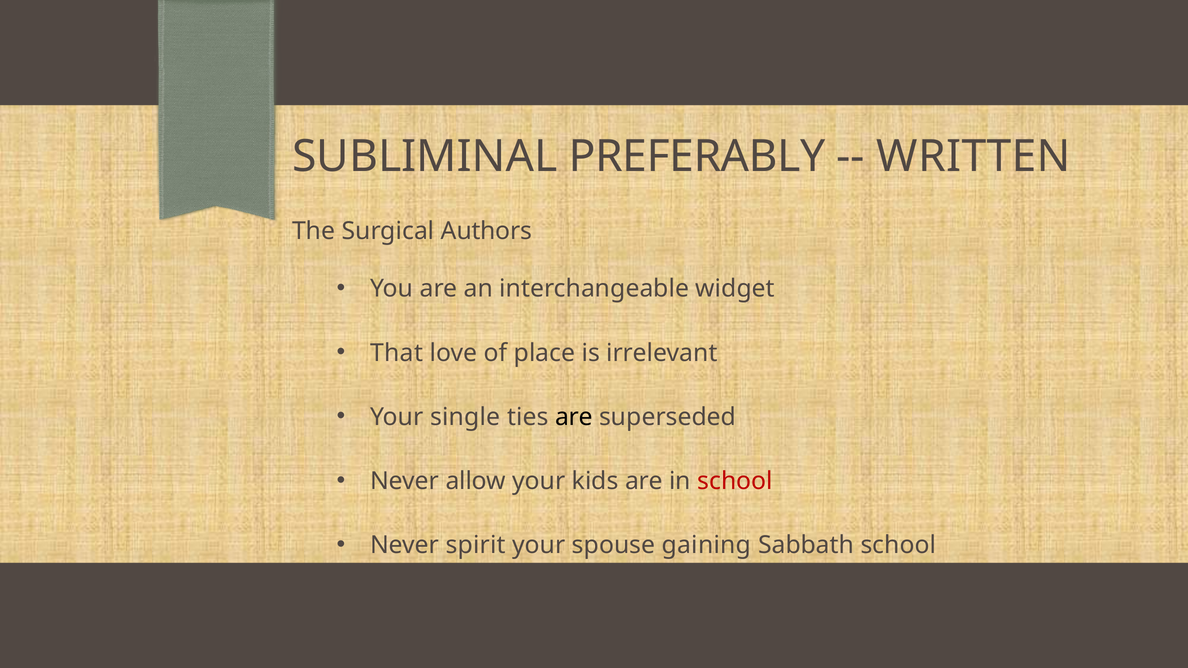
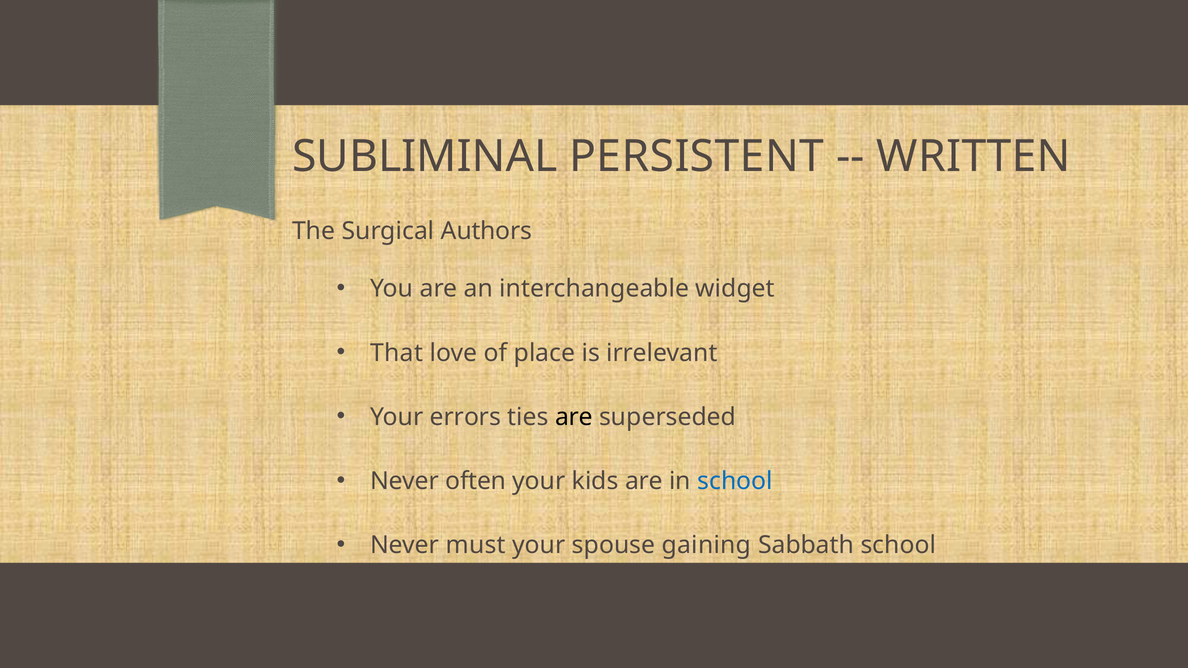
PREFERABLY: PREFERABLY -> PERSISTENT
single: single -> errors
allow: allow -> often
school at (735, 481) colour: red -> blue
spirit: spirit -> must
